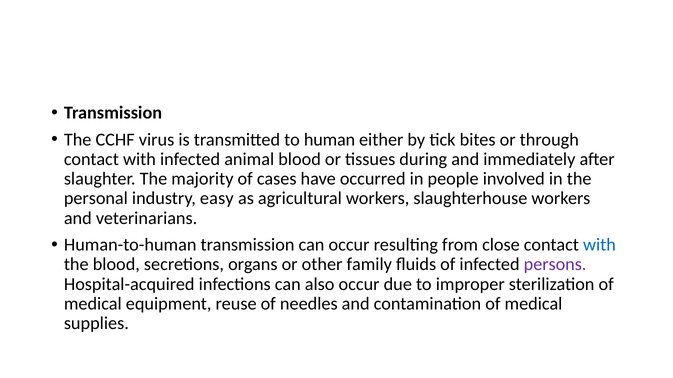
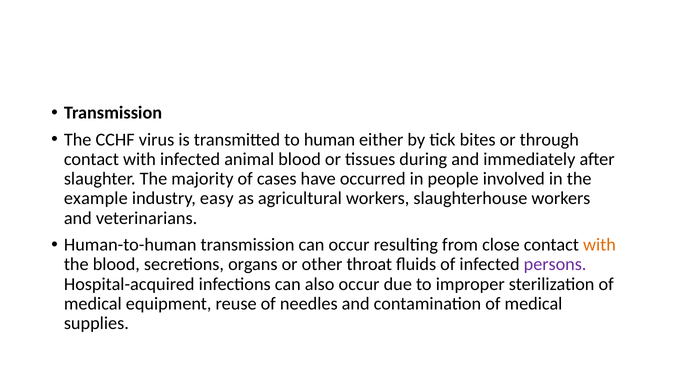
personal: personal -> example
with at (599, 245) colour: blue -> orange
family: family -> throat
